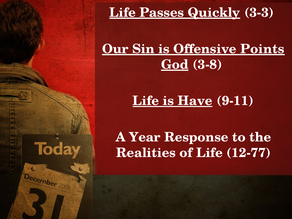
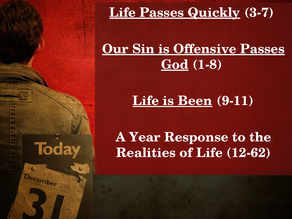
3-3: 3-3 -> 3-7
Offensive Points: Points -> Passes
3-8: 3-8 -> 1-8
Have: Have -> Been
12-77: 12-77 -> 12-62
